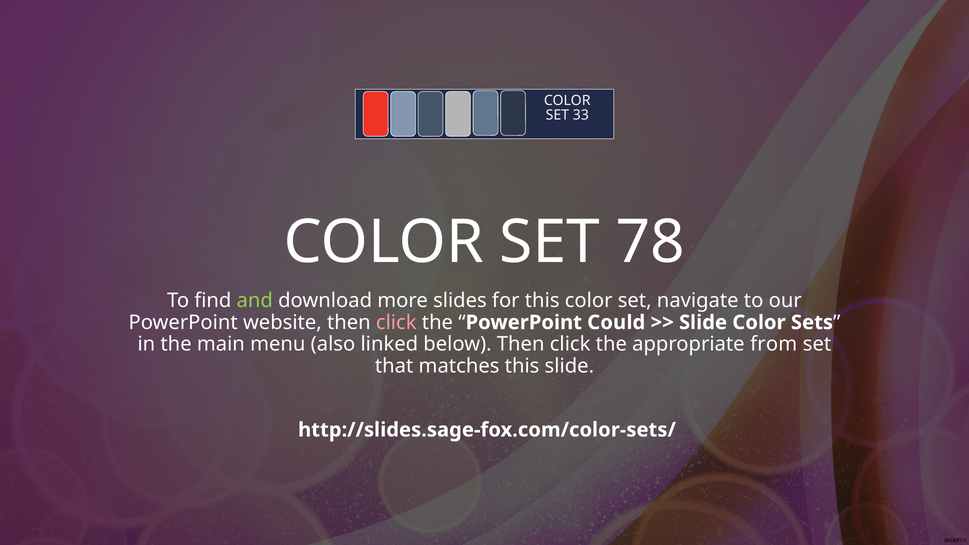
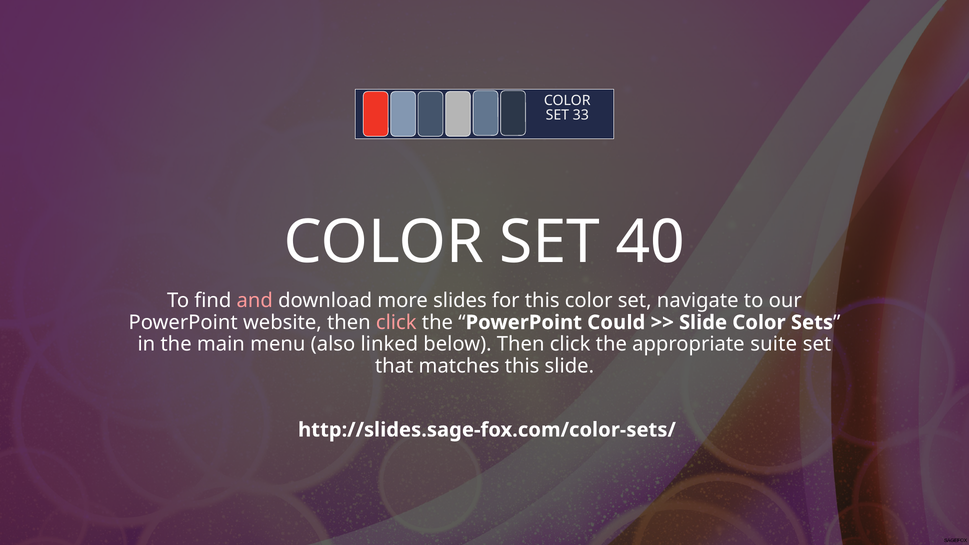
78: 78 -> 40
and colour: light green -> pink
from: from -> suite
